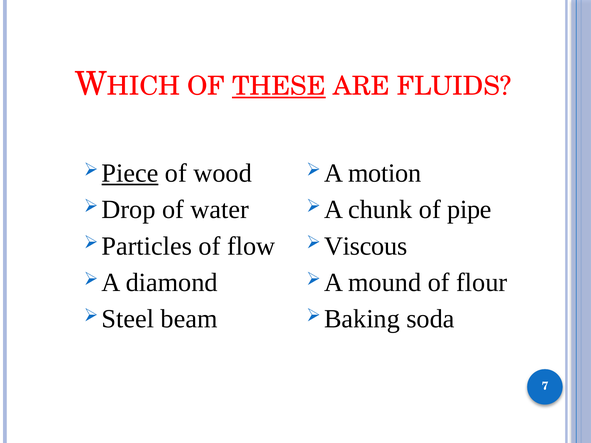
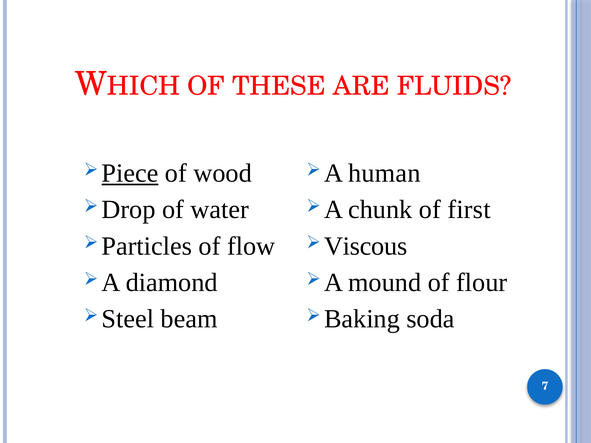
THESE underline: present -> none
motion: motion -> human
pipe: pipe -> first
